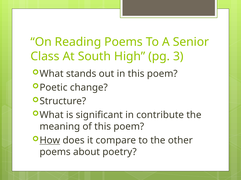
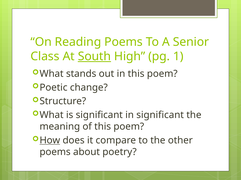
South underline: none -> present
3: 3 -> 1
in contribute: contribute -> significant
